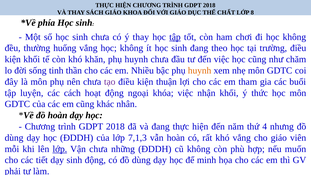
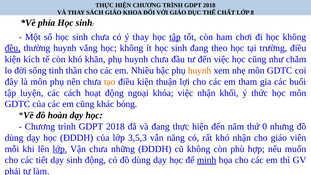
đều underline: none -> present
thường huống: huống -> huynh
kiện khối: khối -> kích
tạo colour: purple -> orange
nhân: nhân -> bóng
4: 4 -> 0
7,1,3: 7,1,3 -> 3,5,3
vẫn hoàn: hoàn -> năng
khó vắng: vắng -> nhận
minh underline: none -> present
